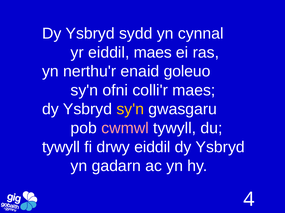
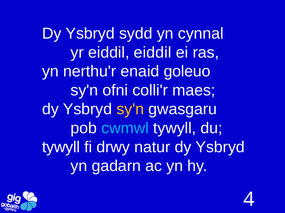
eiddil maes: maes -> eiddil
cwmwl colour: pink -> light blue
drwy eiddil: eiddil -> natur
